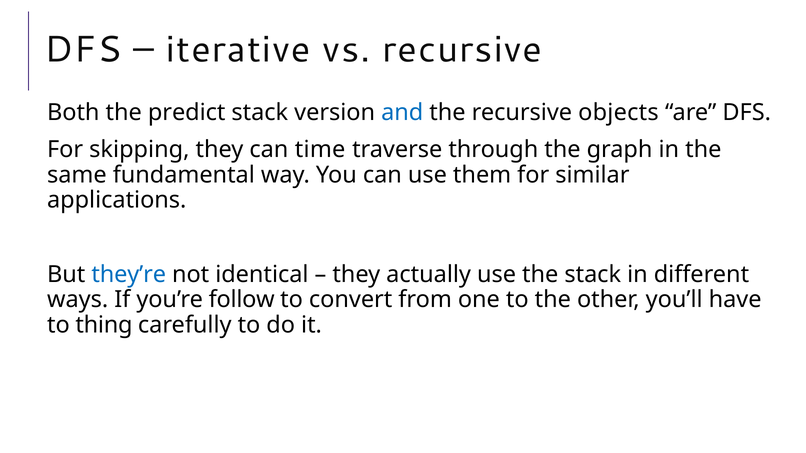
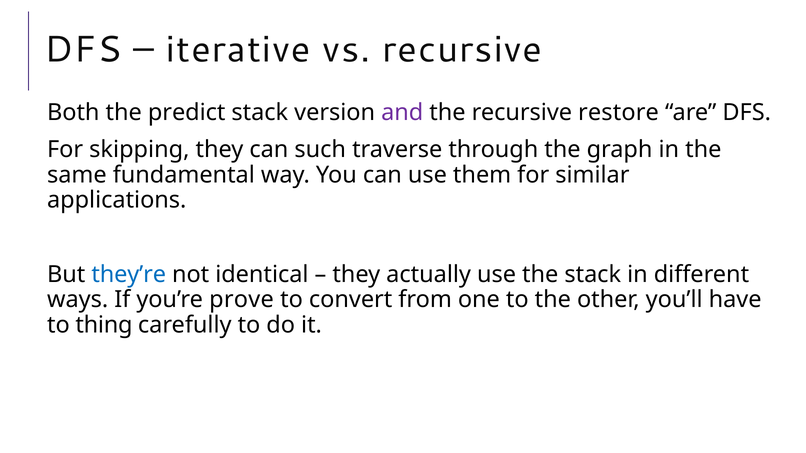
and colour: blue -> purple
objects: objects -> restore
time: time -> such
follow: follow -> prove
